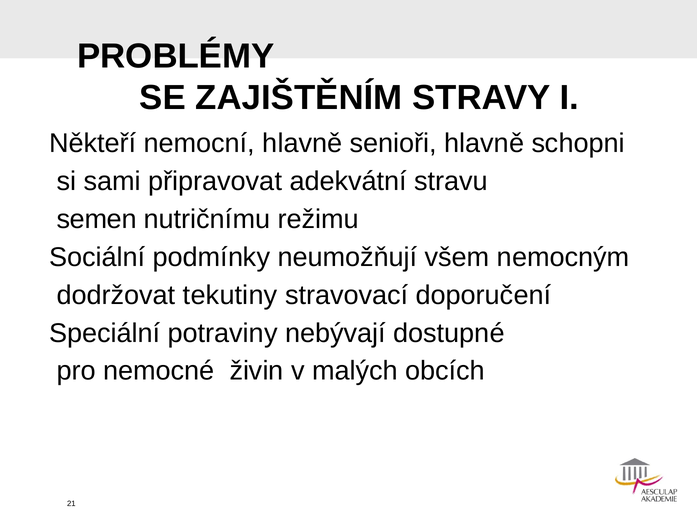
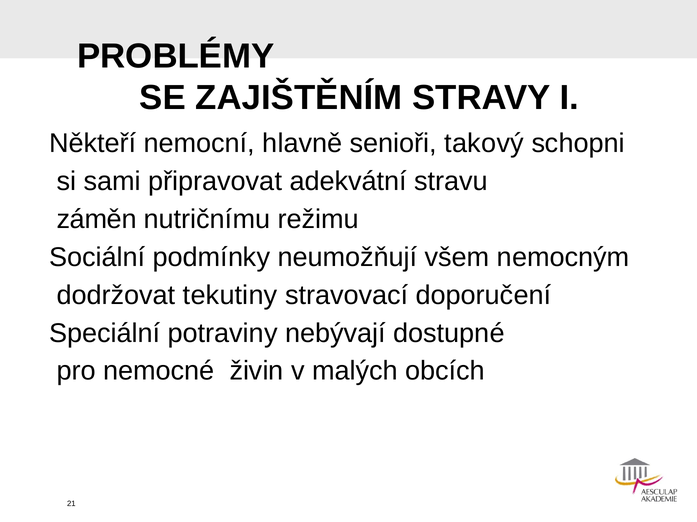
senioři hlavně: hlavně -> takový
semen: semen -> záměn
